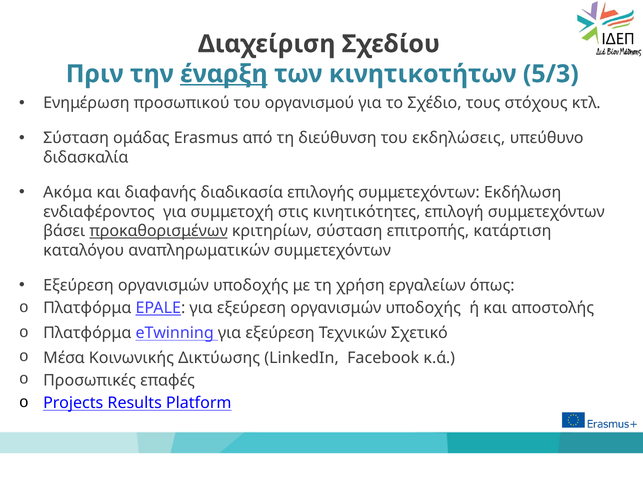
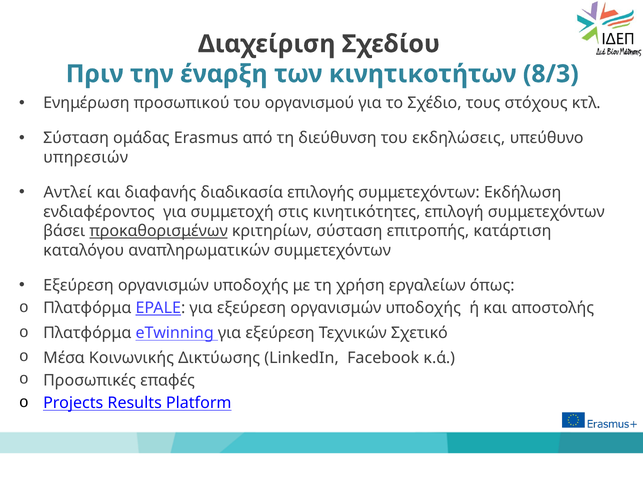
έναρξη underline: present -> none
5/3: 5/3 -> 8/3
διδασκαλία: διδασκαλία -> υπηρεσιών
Ακόμα: Ακόμα -> Αντλεί
